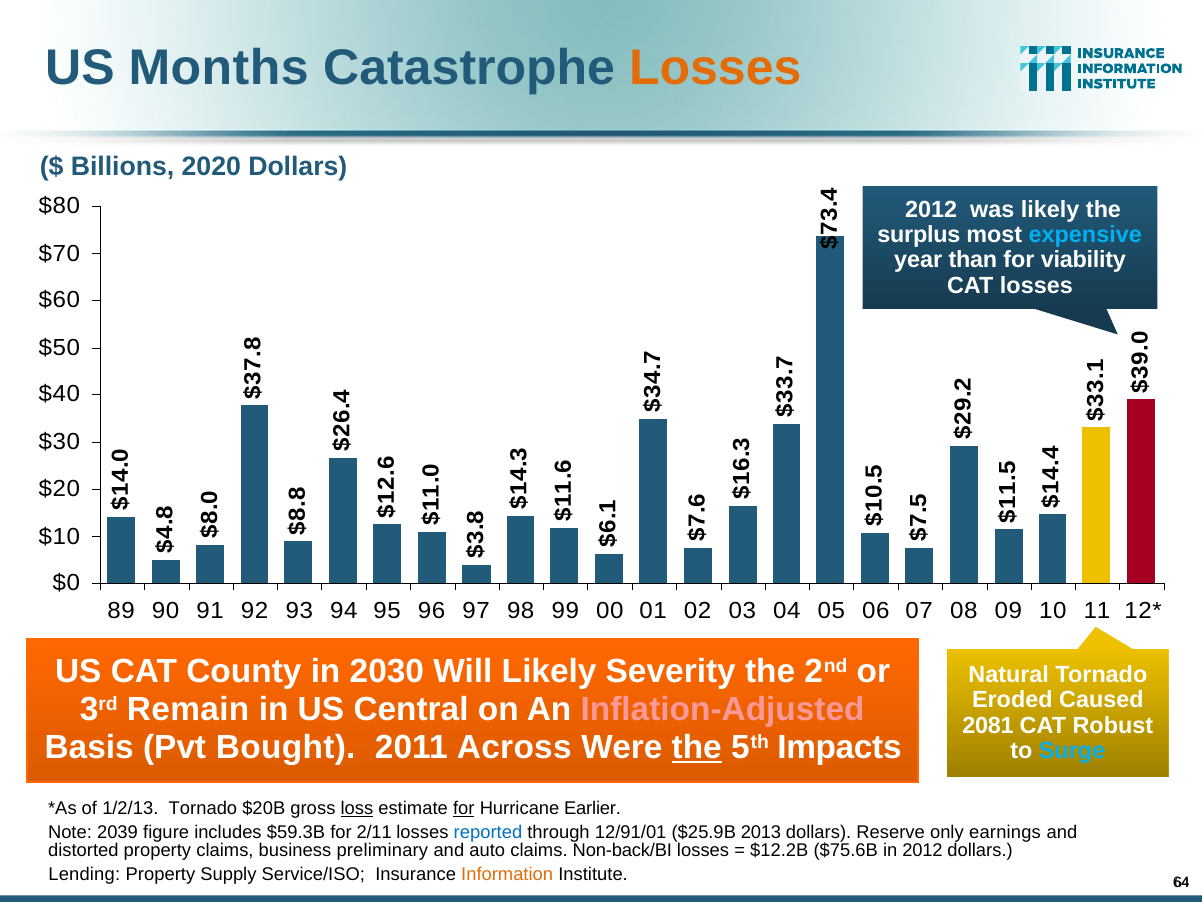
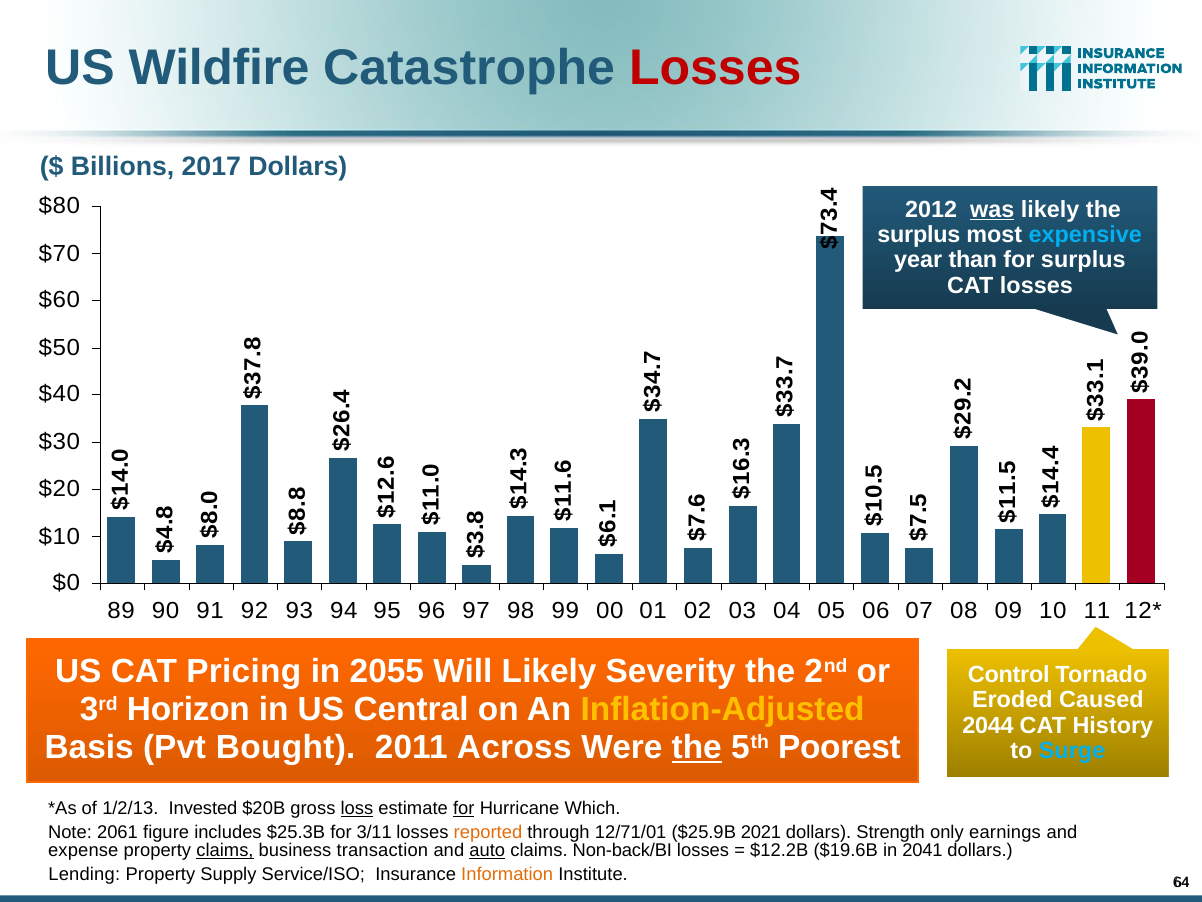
Months: Months -> Wildfire
Losses at (715, 68) colour: orange -> red
2020: 2020 -> 2017
was underline: none -> present
for viability: viability -> surplus
County: County -> Pricing
2030: 2030 -> 2055
Natural: Natural -> Control
Remain: Remain -> Horizon
Inflation-Adjusted colour: pink -> yellow
2081: 2081 -> 2044
Robust: Robust -> History
Impacts: Impacts -> Poorest
1/2/13 Tornado: Tornado -> Invested
Earlier: Earlier -> Which
2039: 2039 -> 2061
$59.3B: $59.3B -> $25.3B
2/11: 2/11 -> 3/11
reported colour: blue -> orange
12/91/01: 12/91/01 -> 12/71/01
2013: 2013 -> 2021
Reserve: Reserve -> Strength
distorted: distorted -> expense
claims at (225, 850) underline: none -> present
preliminary: preliminary -> transaction
auto underline: none -> present
$75.6B: $75.6B -> $19.6B
in 2012: 2012 -> 2041
